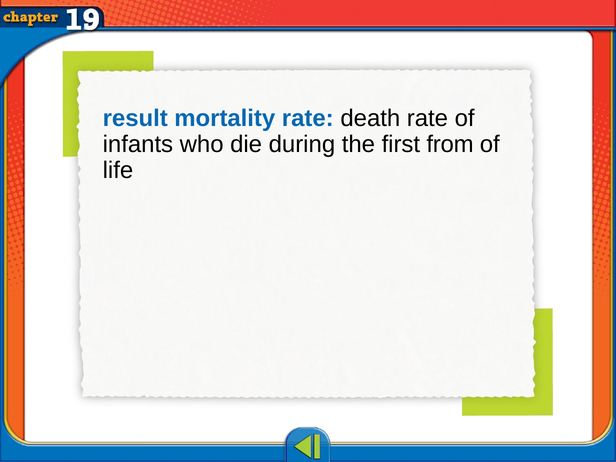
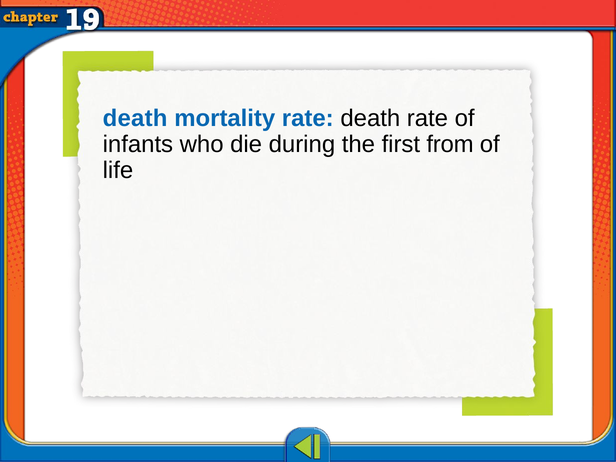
result at (135, 118): result -> death
